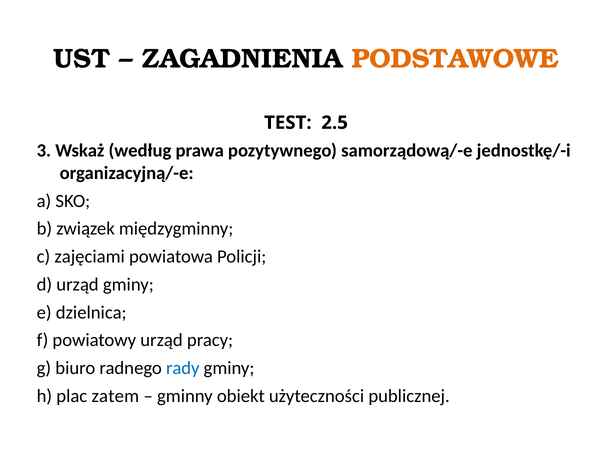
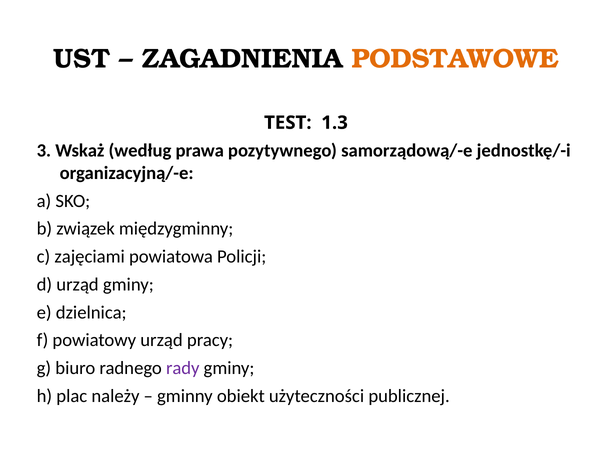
2.5: 2.5 -> 1.3
rady colour: blue -> purple
zatem: zatem -> należy
